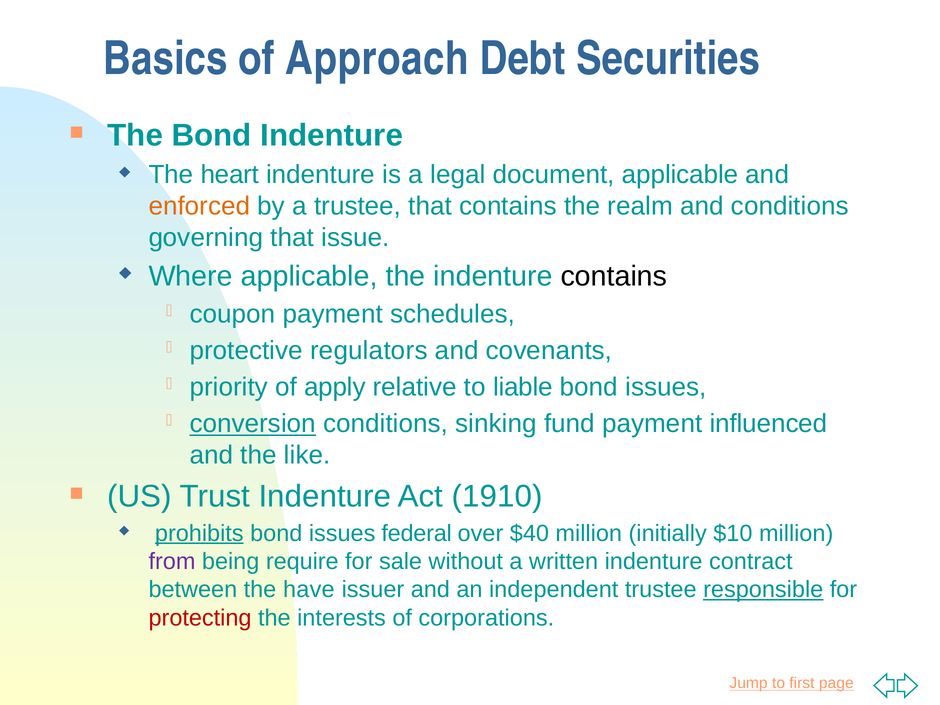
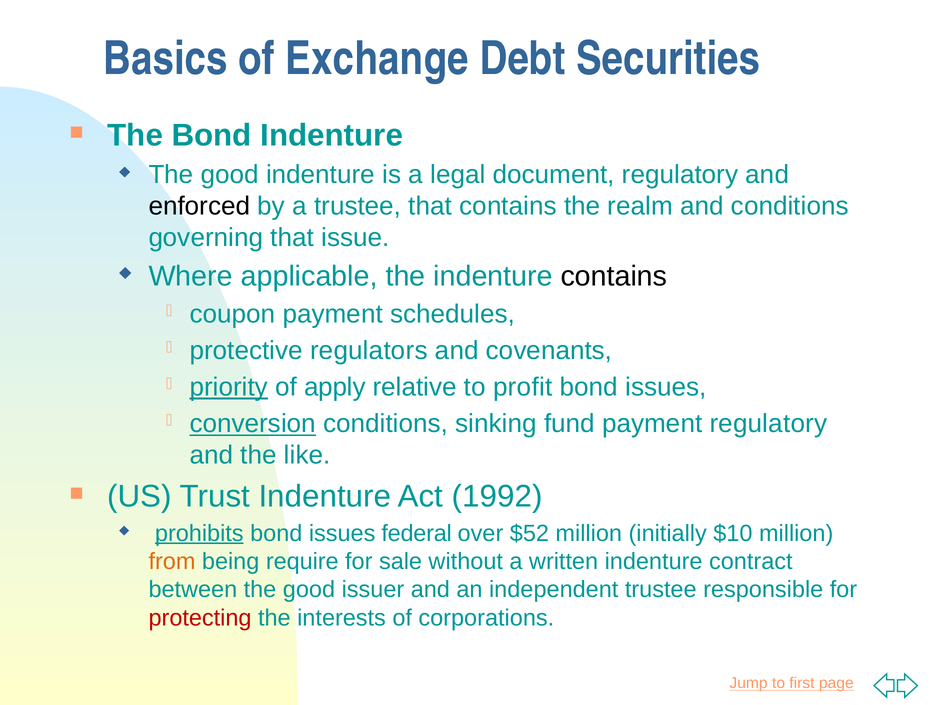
Approach: Approach -> Exchange
heart at (230, 175): heart -> good
document applicable: applicable -> regulatory
enforced colour: orange -> black
priority underline: none -> present
liable: liable -> profit
payment influenced: influenced -> regulatory
1910: 1910 -> 1992
$40: $40 -> $52
from colour: purple -> orange
between the have: have -> good
responsible underline: present -> none
